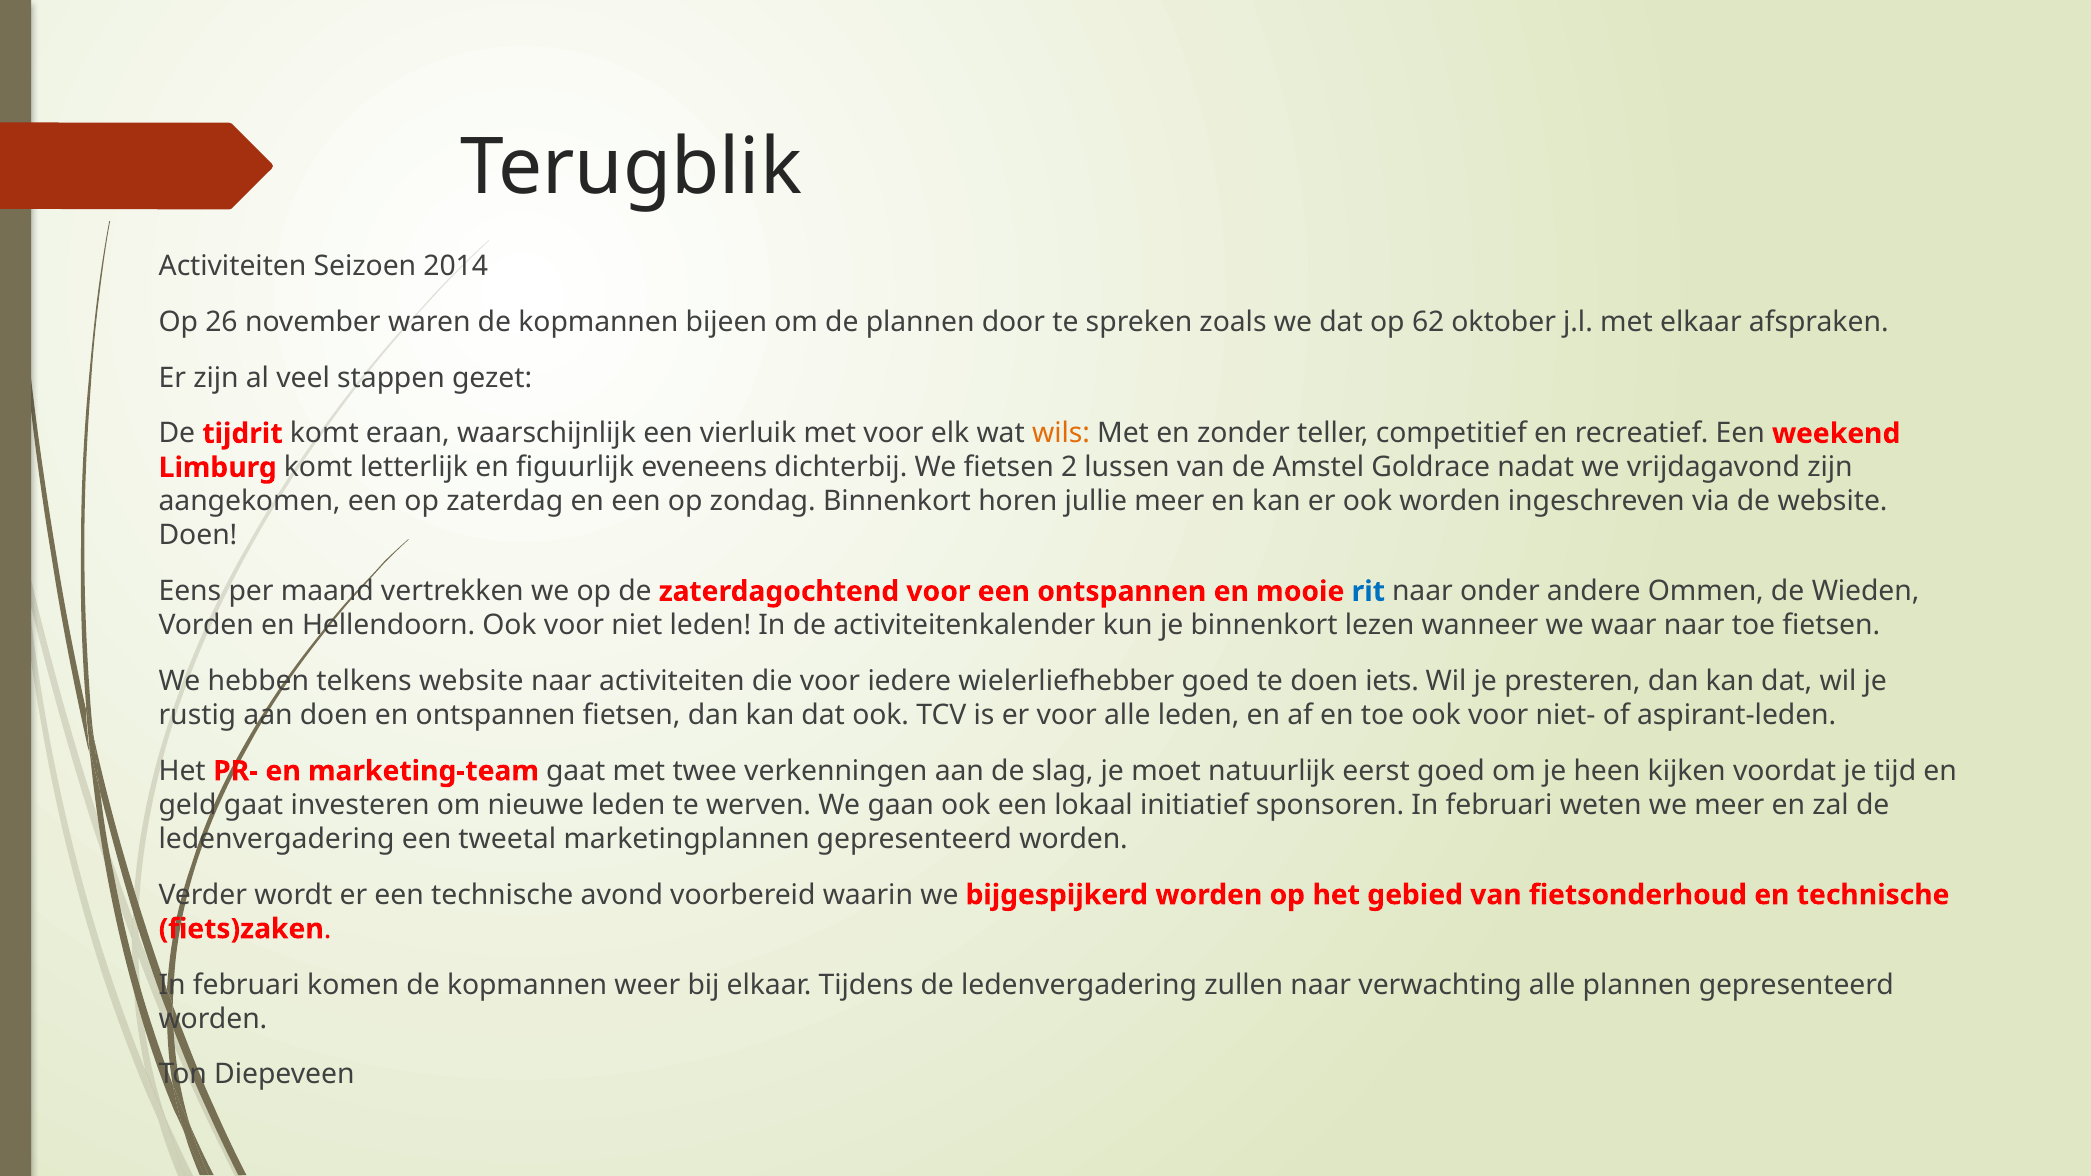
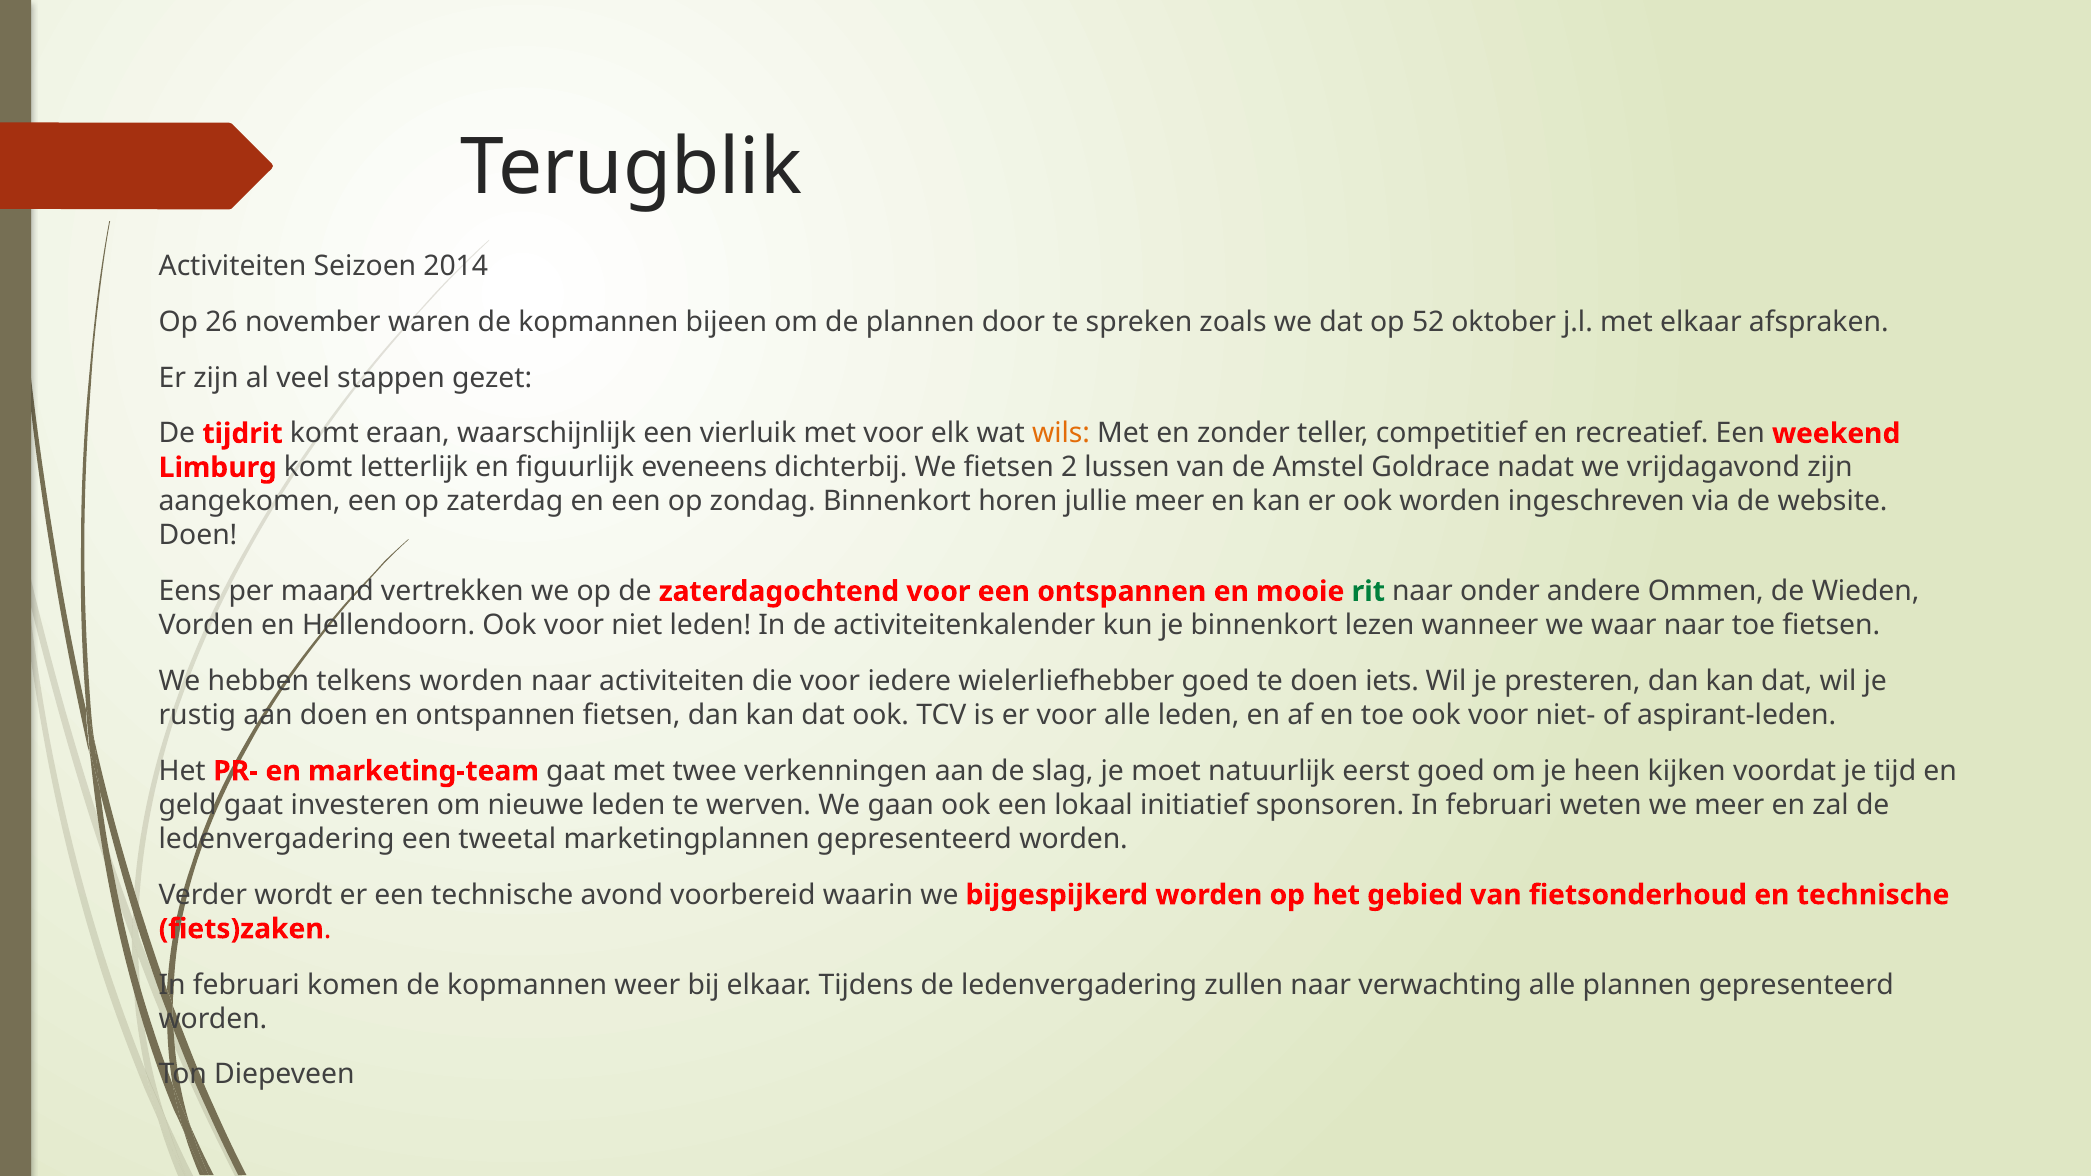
62: 62 -> 52
rit colour: blue -> green
telkens website: website -> worden
